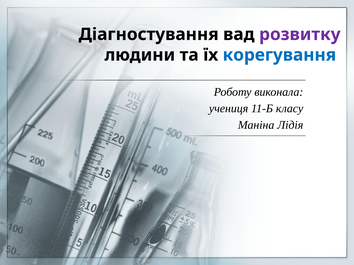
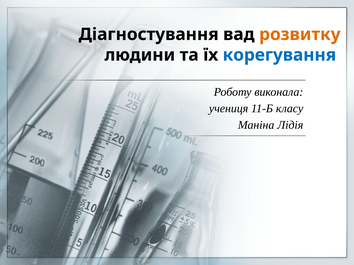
розвитку colour: purple -> orange
